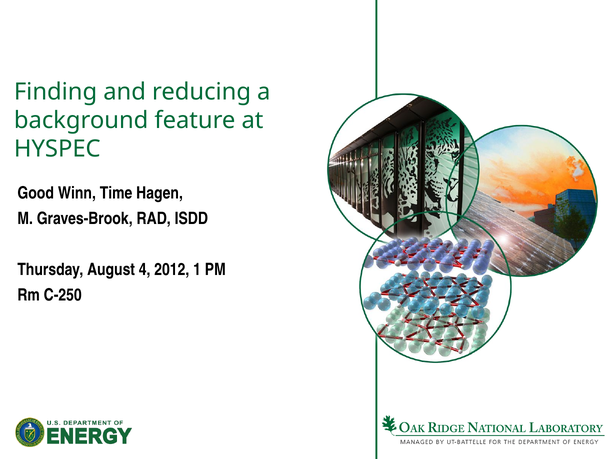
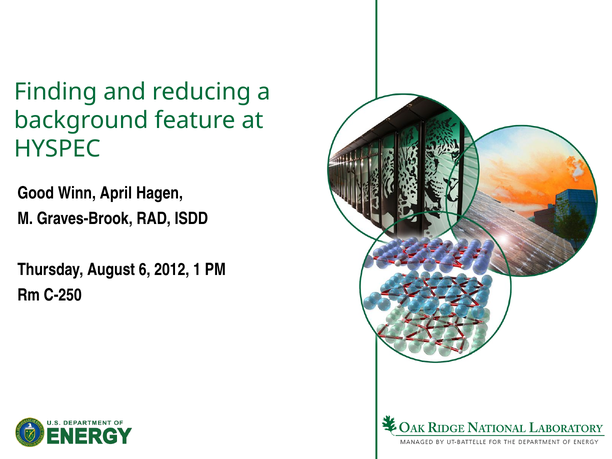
Time: Time -> April
4: 4 -> 6
